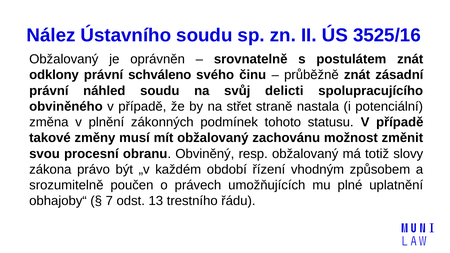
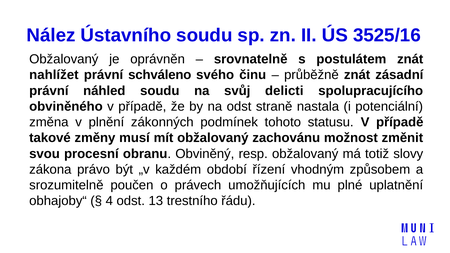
odklony: odklony -> nahlížet
na střet: střet -> odst
7: 7 -> 4
